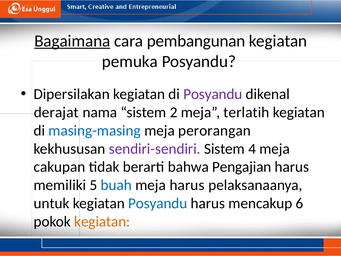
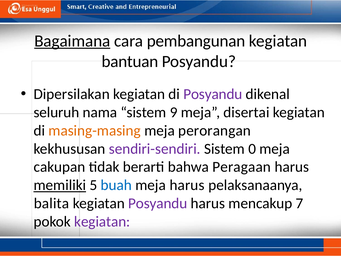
pemuka: pemuka -> bantuan
derajat: derajat -> seluruh
2: 2 -> 9
terlatih: terlatih -> disertai
masing-masing colour: blue -> orange
4: 4 -> 0
Pengajian: Pengajian -> Peragaan
memiliki underline: none -> present
untuk: untuk -> balita
Posyandu at (158, 203) colour: blue -> purple
6: 6 -> 7
kegiatan at (102, 221) colour: orange -> purple
